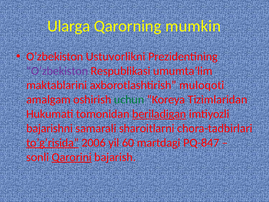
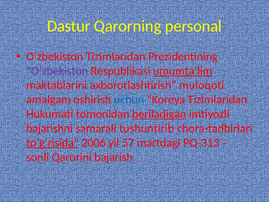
Ularga: Ularga -> Dastur
mumkin: mumkin -> personal
O’zbekiston Ustuvorlikni: Ustuvorlikni -> Tizimlaridan
umumta’lim underline: none -> present
uchun colour: green -> blue
sharoitlarni: sharoitlarni -> tushuntirib
60: 60 -> 57
PQ-847: PQ-847 -> PQ-313
Qarorini underline: present -> none
